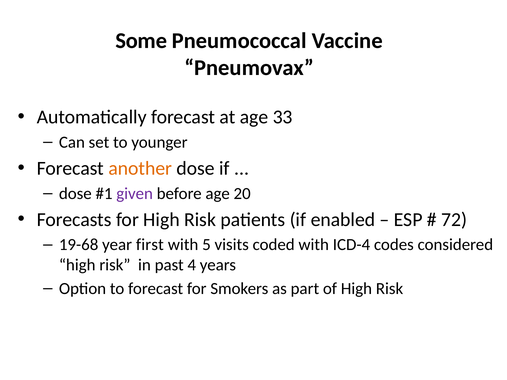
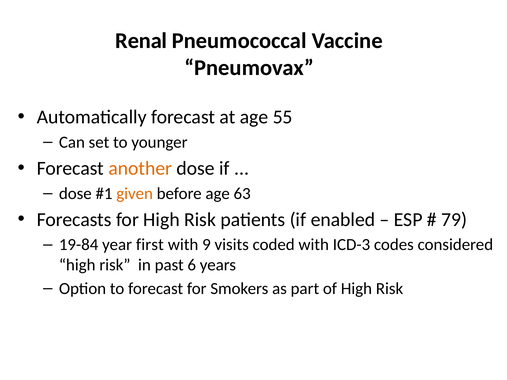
Some: Some -> Renal
33: 33 -> 55
given colour: purple -> orange
20: 20 -> 63
72: 72 -> 79
19-68: 19-68 -> 19-84
5: 5 -> 9
ICD-4: ICD-4 -> ICD-3
4: 4 -> 6
